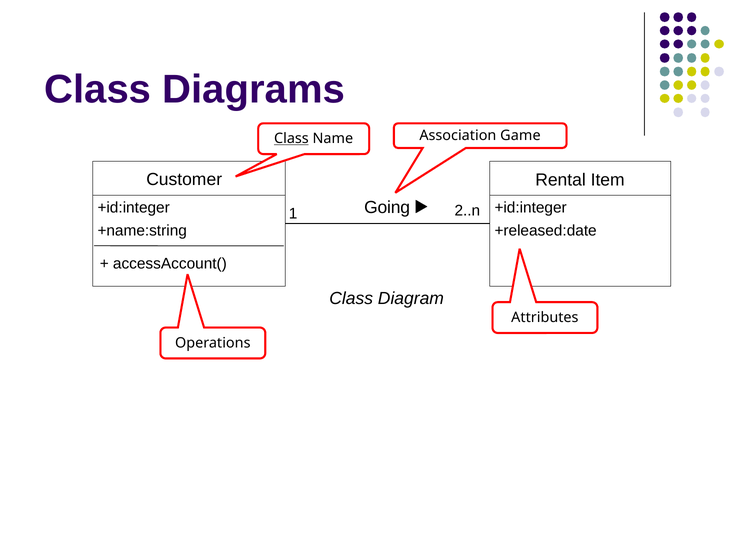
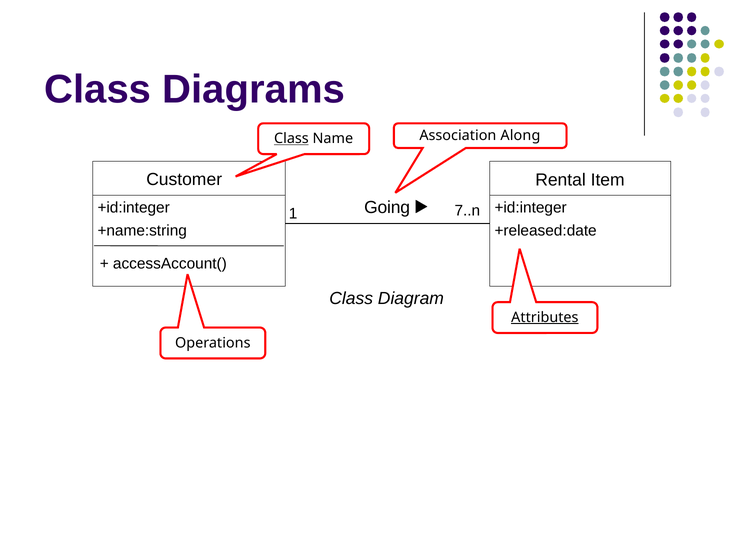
Game: Game -> Along
2..n: 2..n -> 7..n
Attributes underline: none -> present
